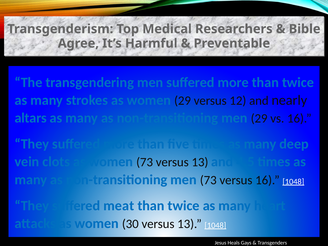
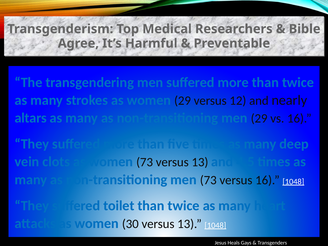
meat: meat -> toilet
